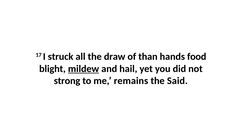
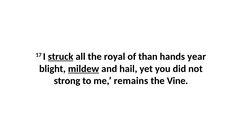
struck underline: none -> present
draw: draw -> royal
food: food -> year
Said: Said -> Vine
